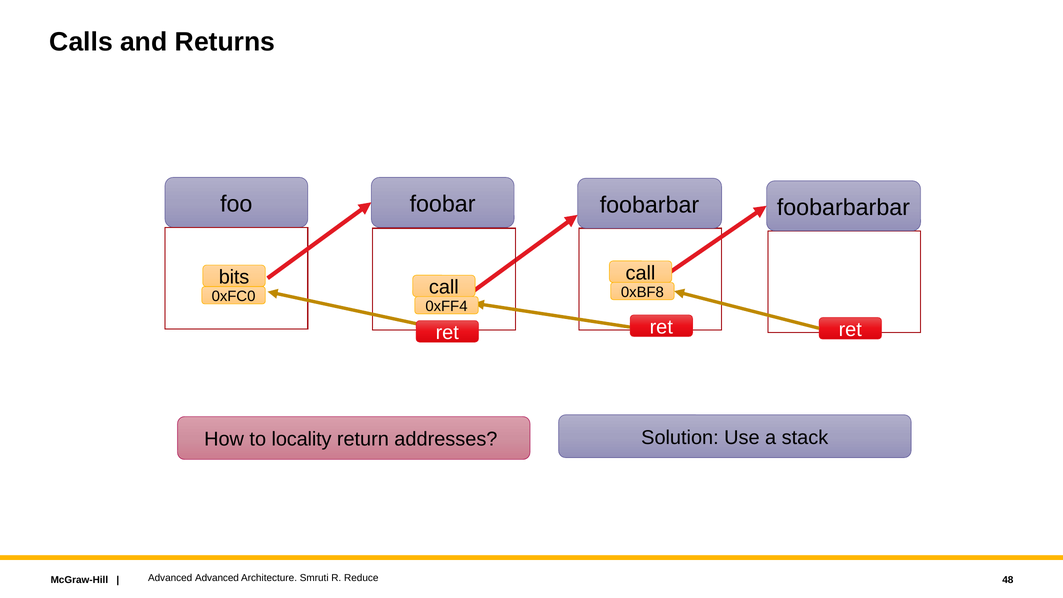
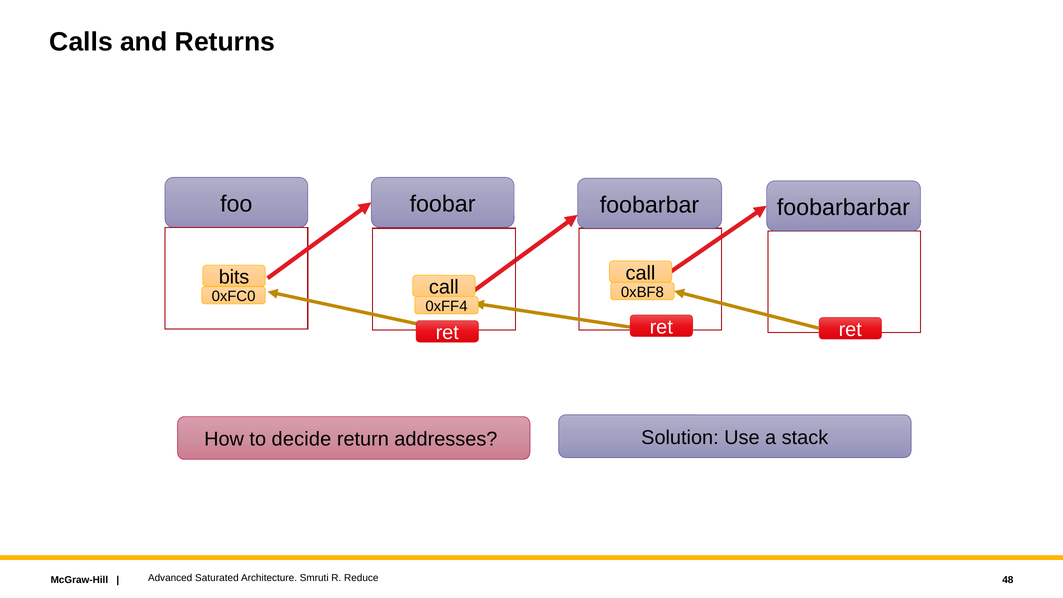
locality: locality -> decide
Advanced Advanced: Advanced -> Saturated
